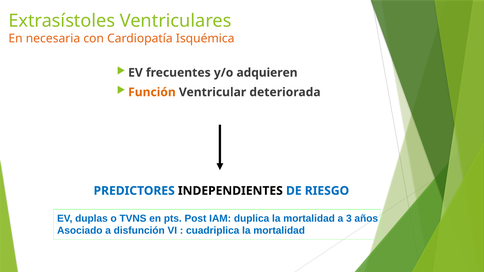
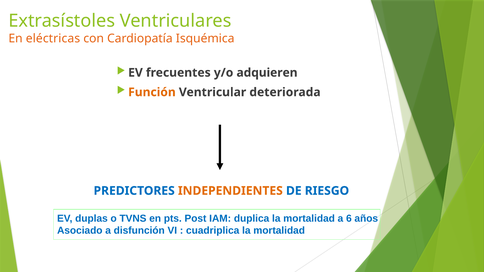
necesaria: necesaria -> eléctricas
INDEPENDIENTES colour: black -> orange
3: 3 -> 6
